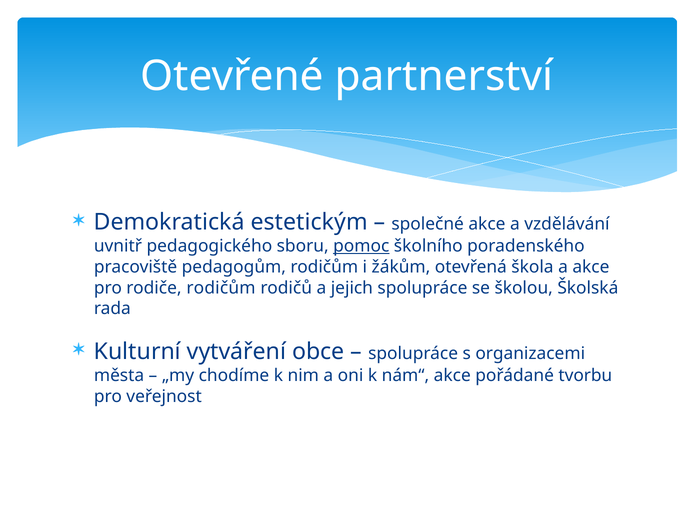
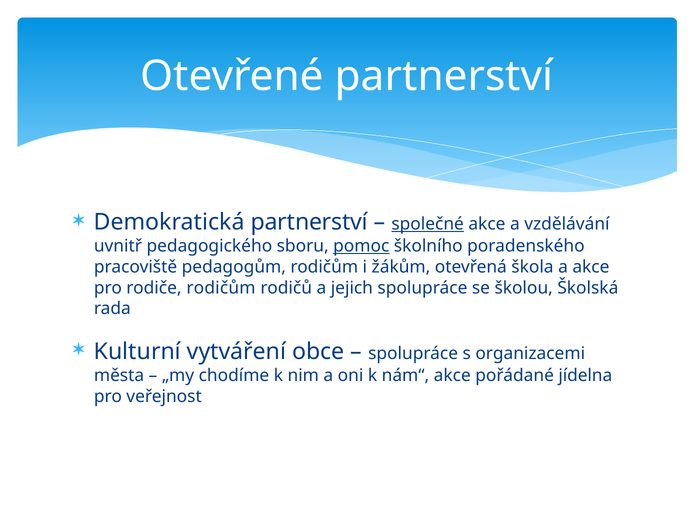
Demokratická estetickým: estetickým -> partnerství
společné underline: none -> present
tvorbu: tvorbu -> jídelna
